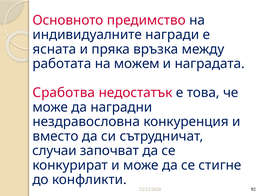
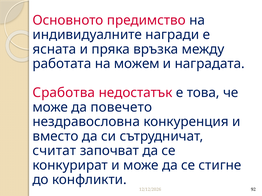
наградни: наградни -> повечето
случаи: случаи -> считат
